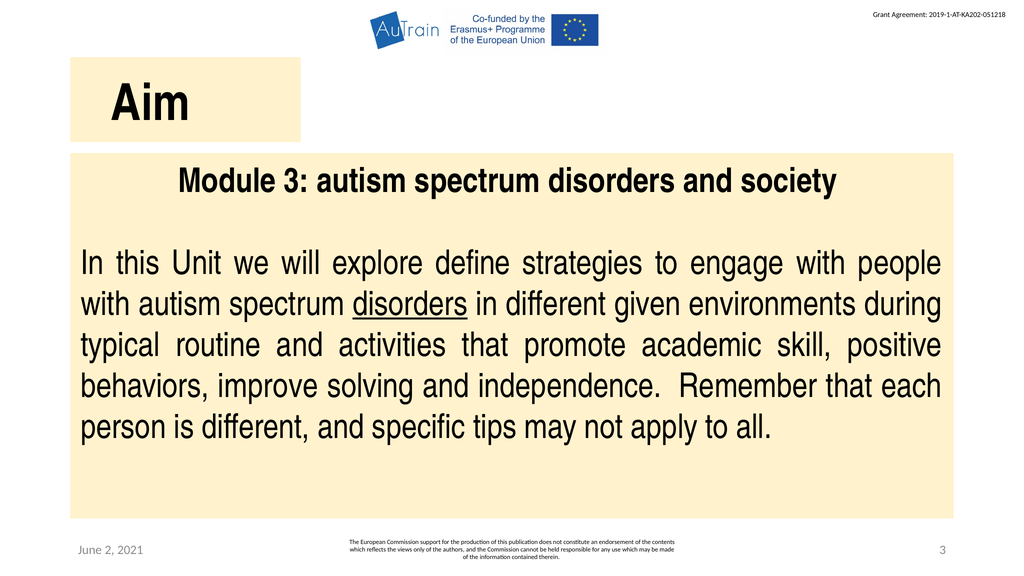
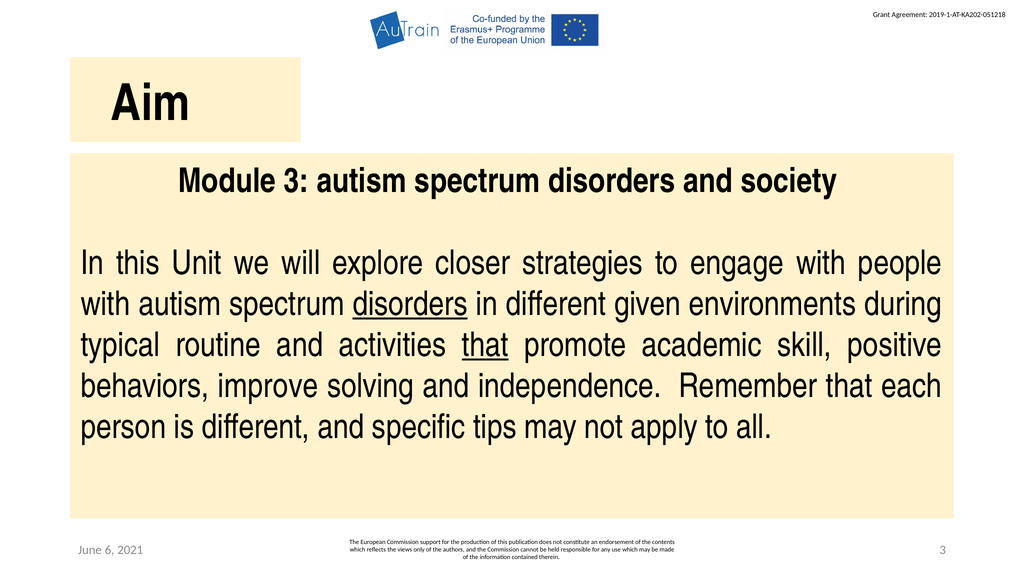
define: define -> closer
that at (485, 345) underline: none -> present
2: 2 -> 6
